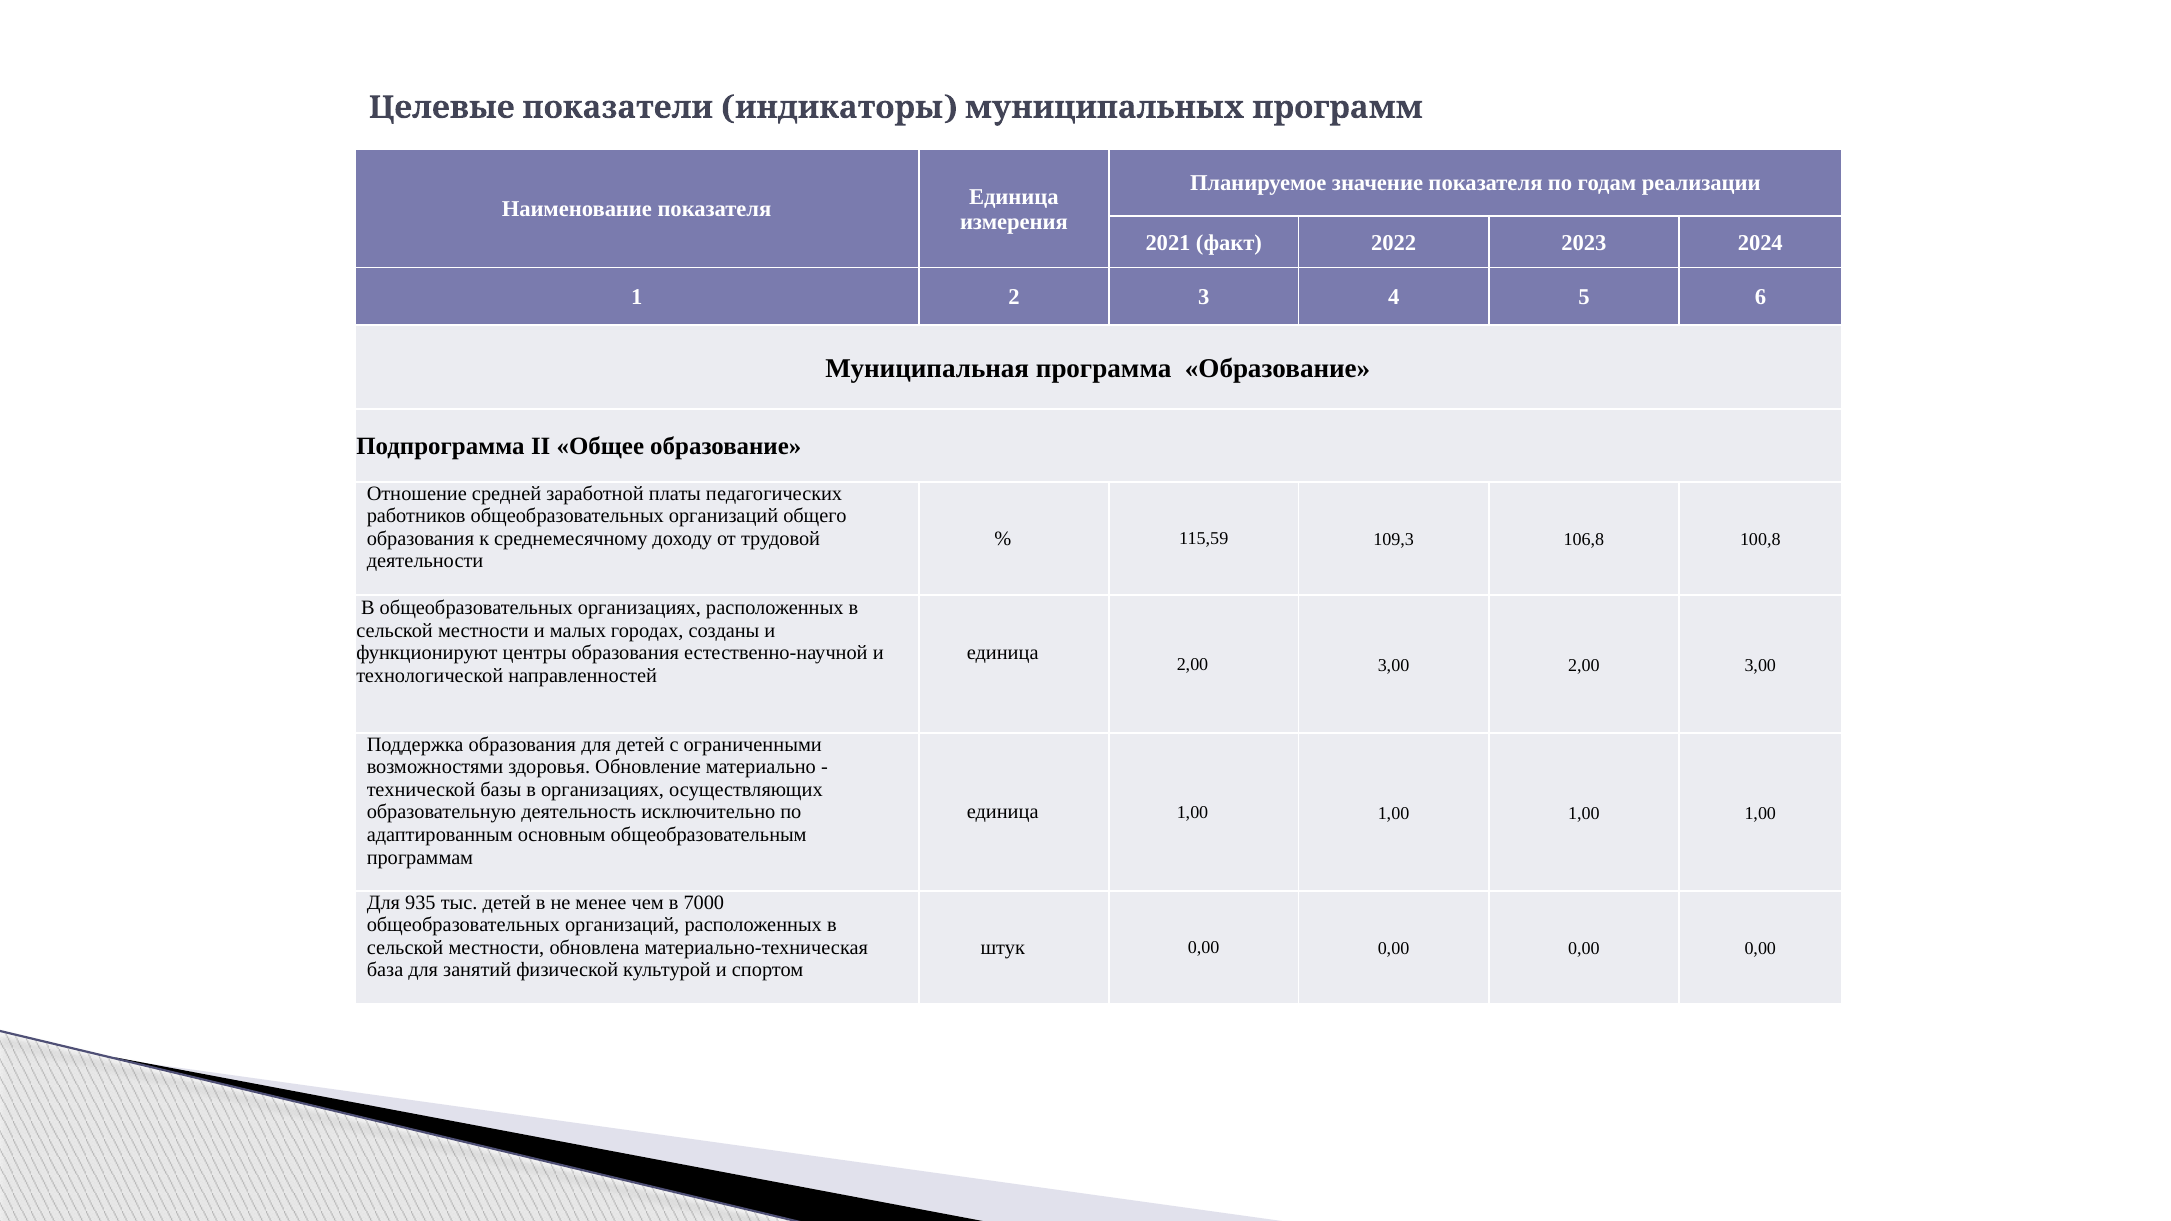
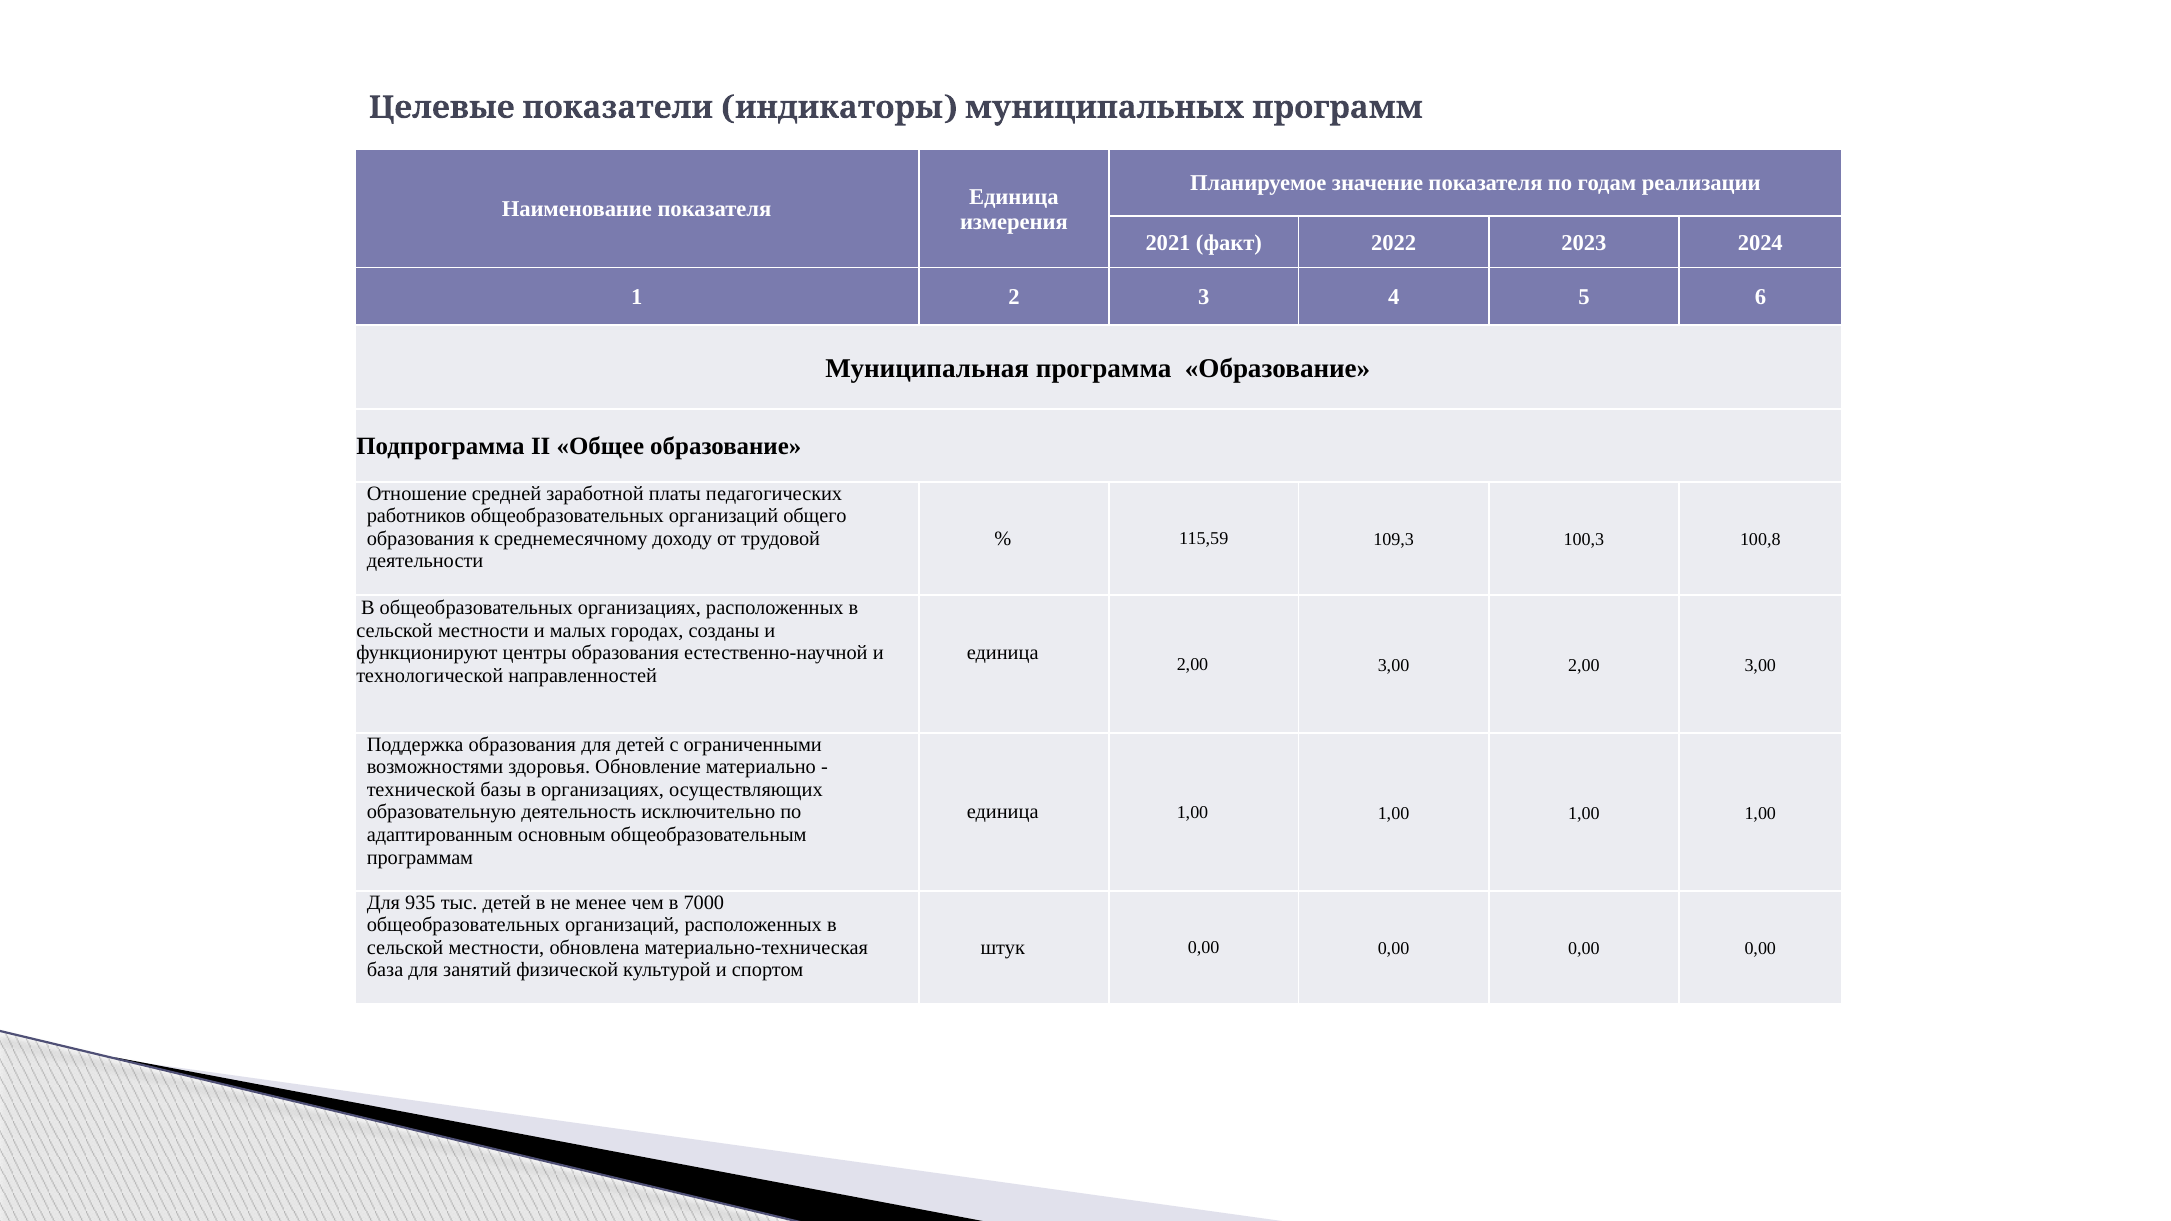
106,8: 106,8 -> 100,3
